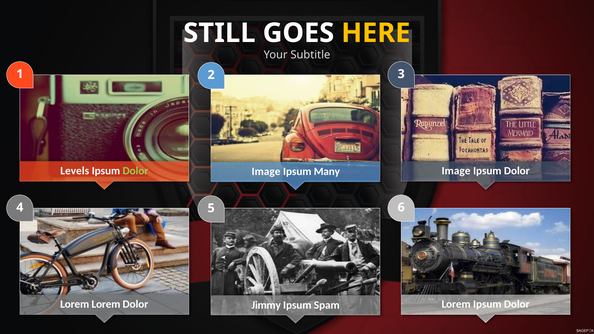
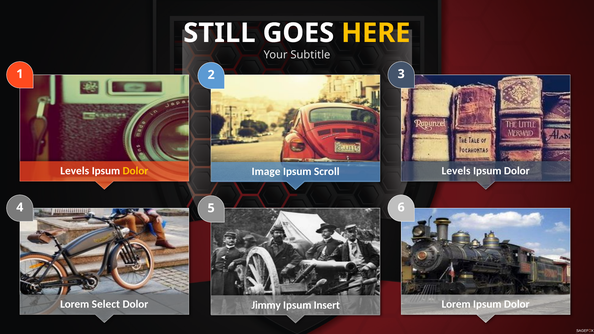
Dolor at (135, 171) colour: light green -> yellow
Image at (456, 171): Image -> Levels
Many: Many -> Scroll
Lorem Lorem: Lorem -> Select
Spam: Spam -> Insert
